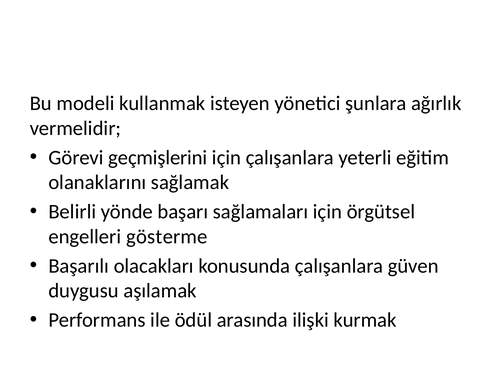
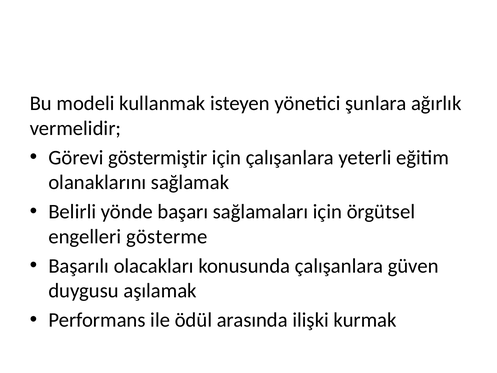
geçmişlerini: geçmişlerini -> göstermiştir
